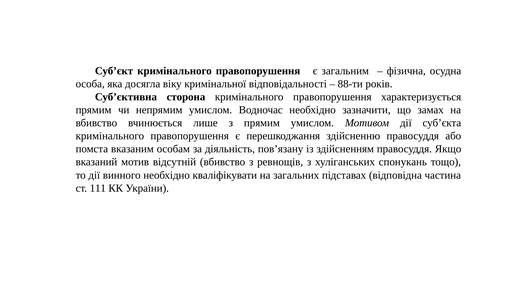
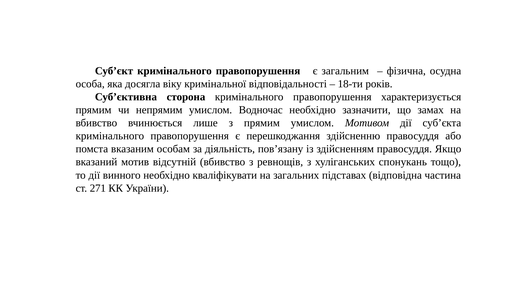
88-ти: 88-ти -> 18-ти
111: 111 -> 271
